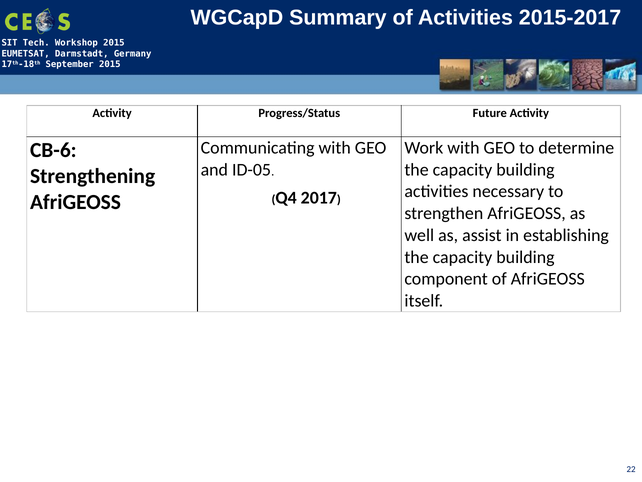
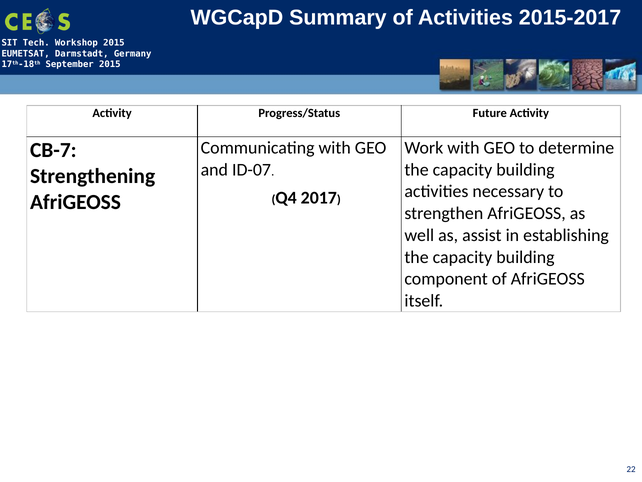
CB-6: CB-6 -> CB-7
ID-05: ID-05 -> ID-07
